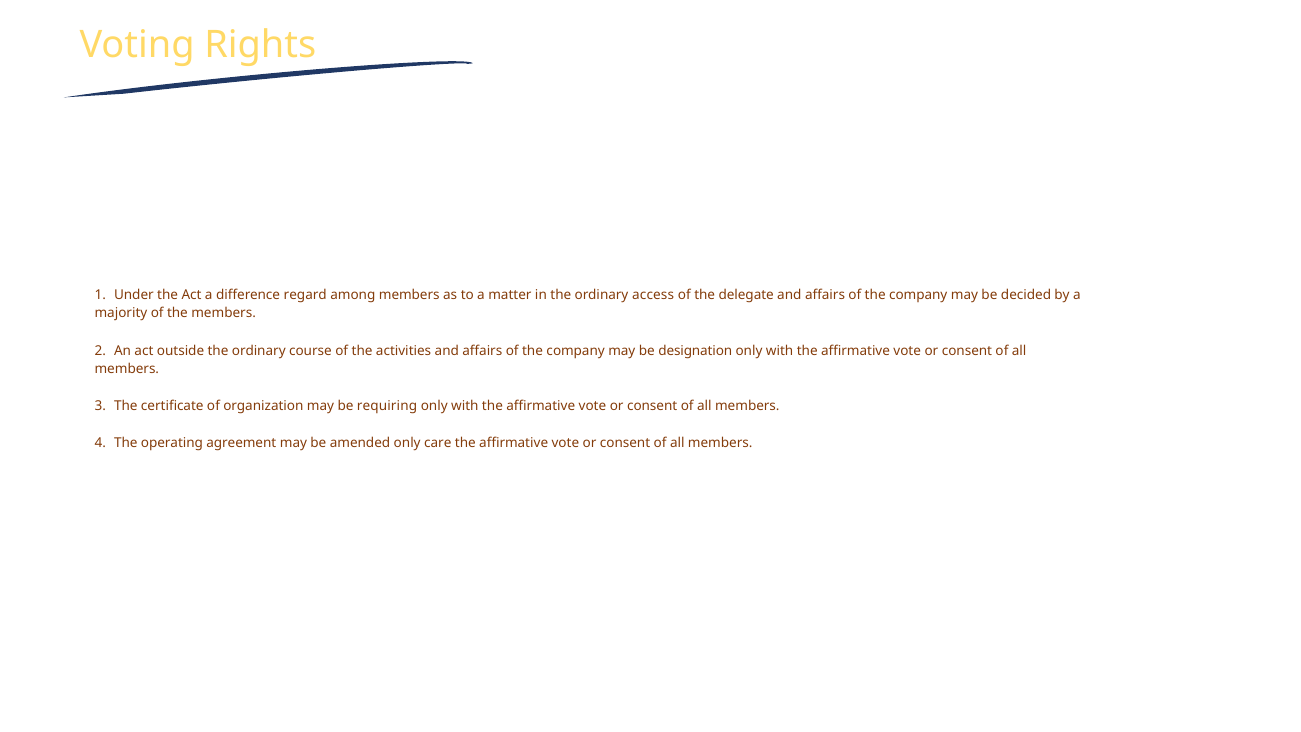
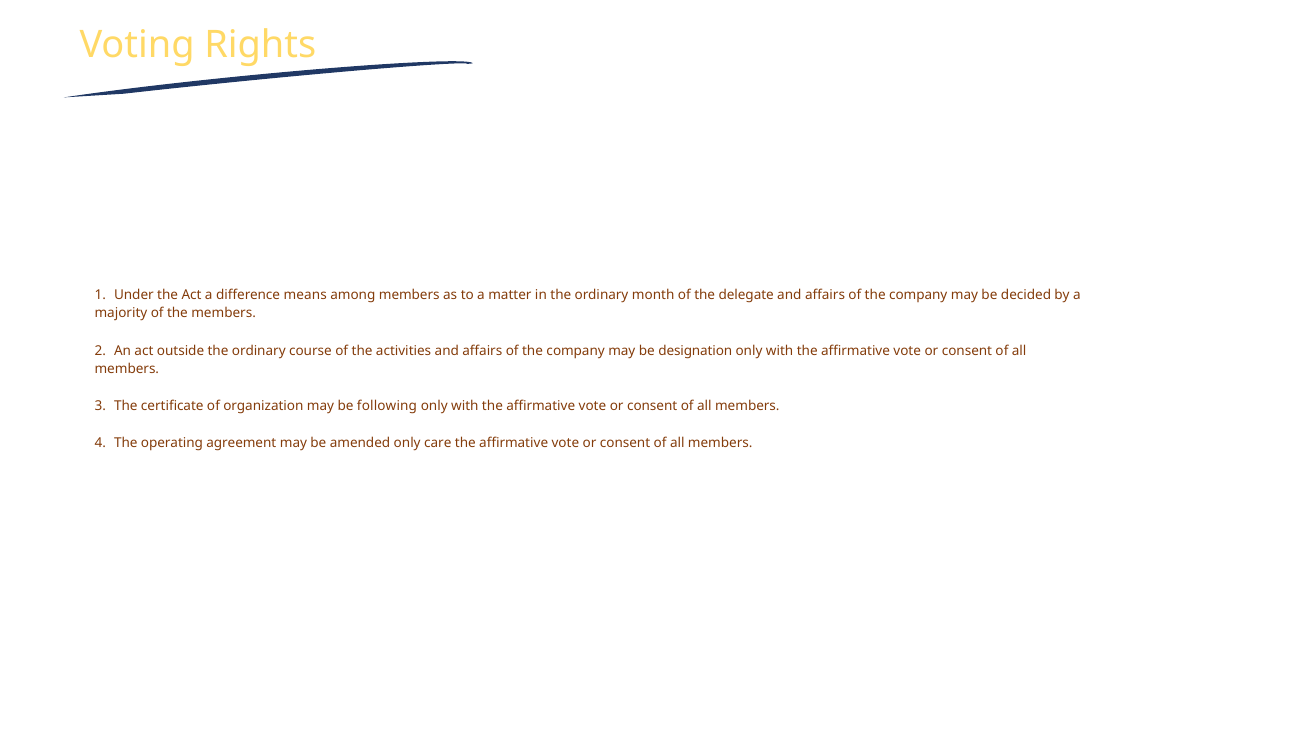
regard: regard -> means
access: access -> month
requiring: requiring -> following
